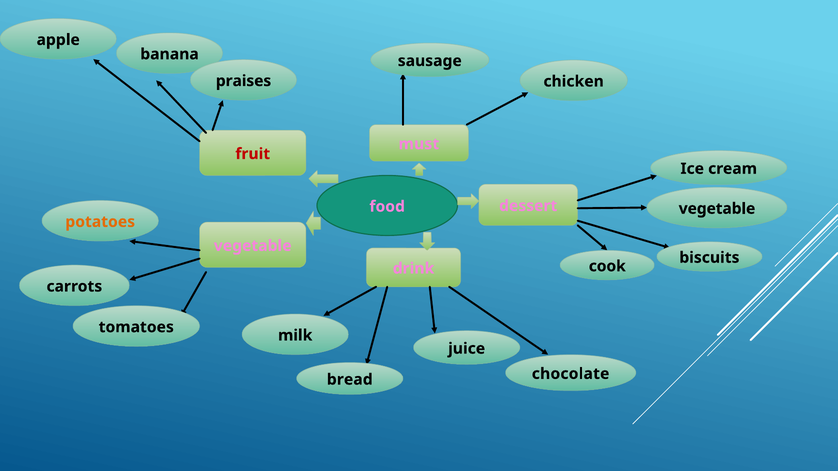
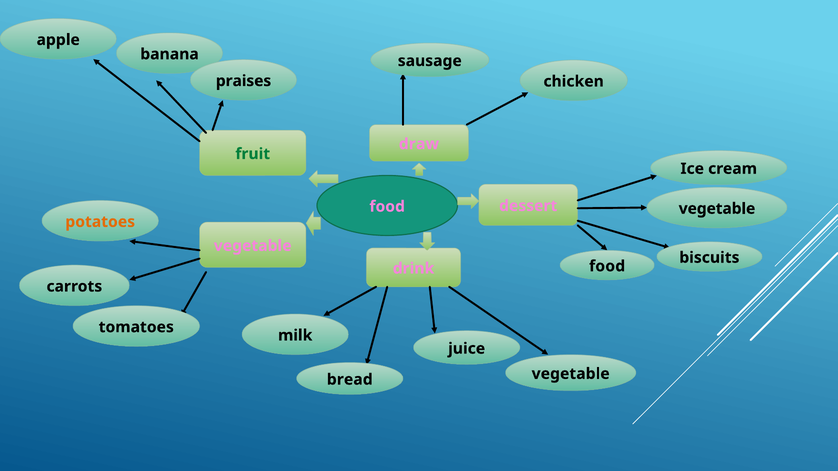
must: must -> draw
fruit colour: red -> green
cook at (607, 266): cook -> food
chocolate at (571, 374): chocolate -> vegetable
